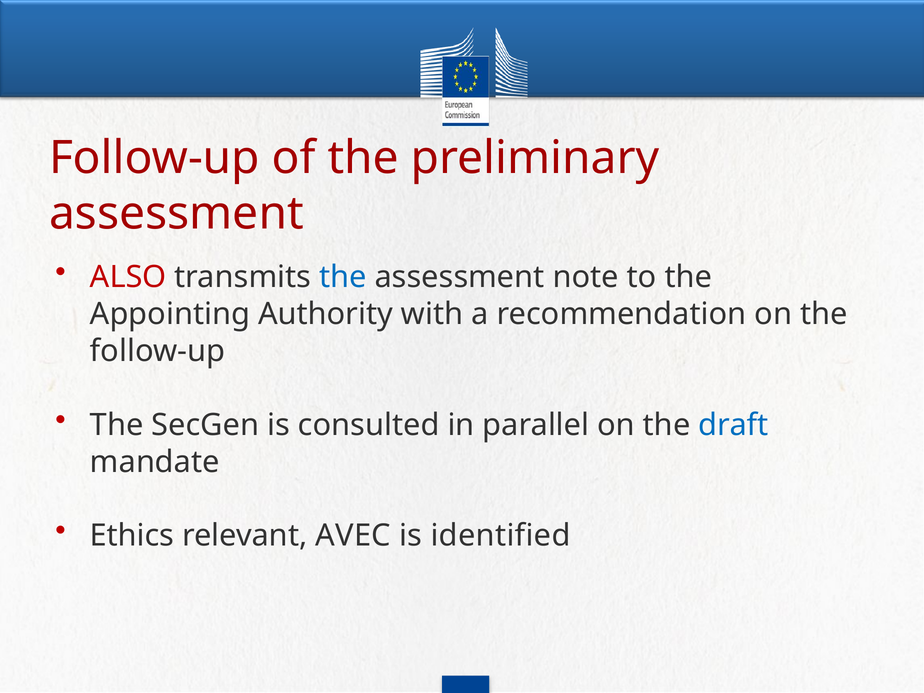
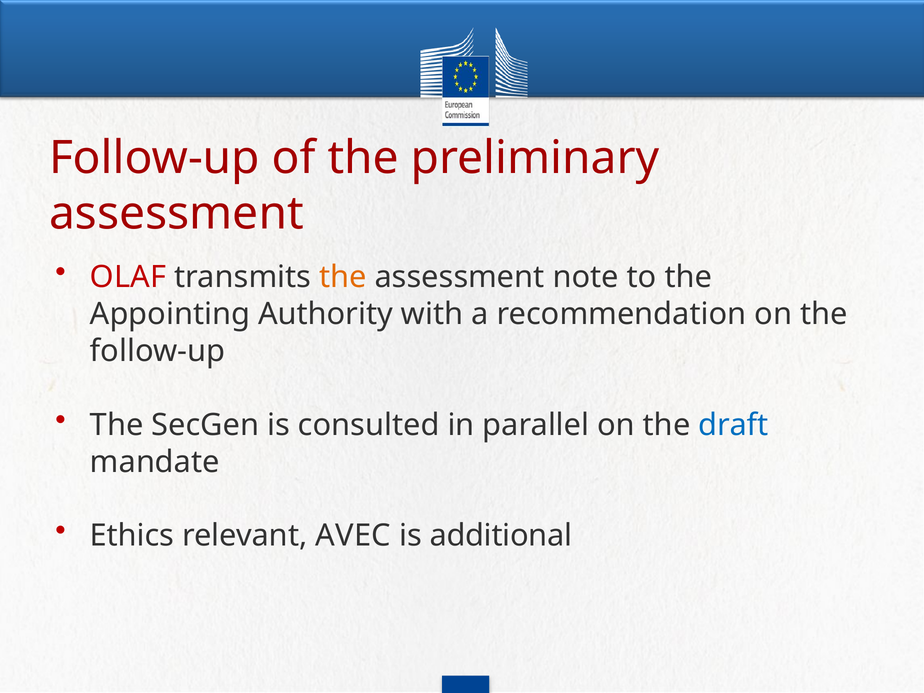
ALSO: ALSO -> OLAF
the at (343, 277) colour: blue -> orange
identified: identified -> additional
